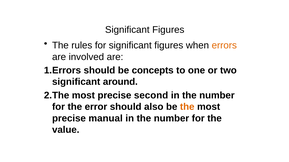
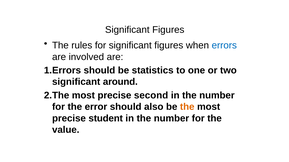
errors colour: orange -> blue
concepts: concepts -> statistics
manual: manual -> student
